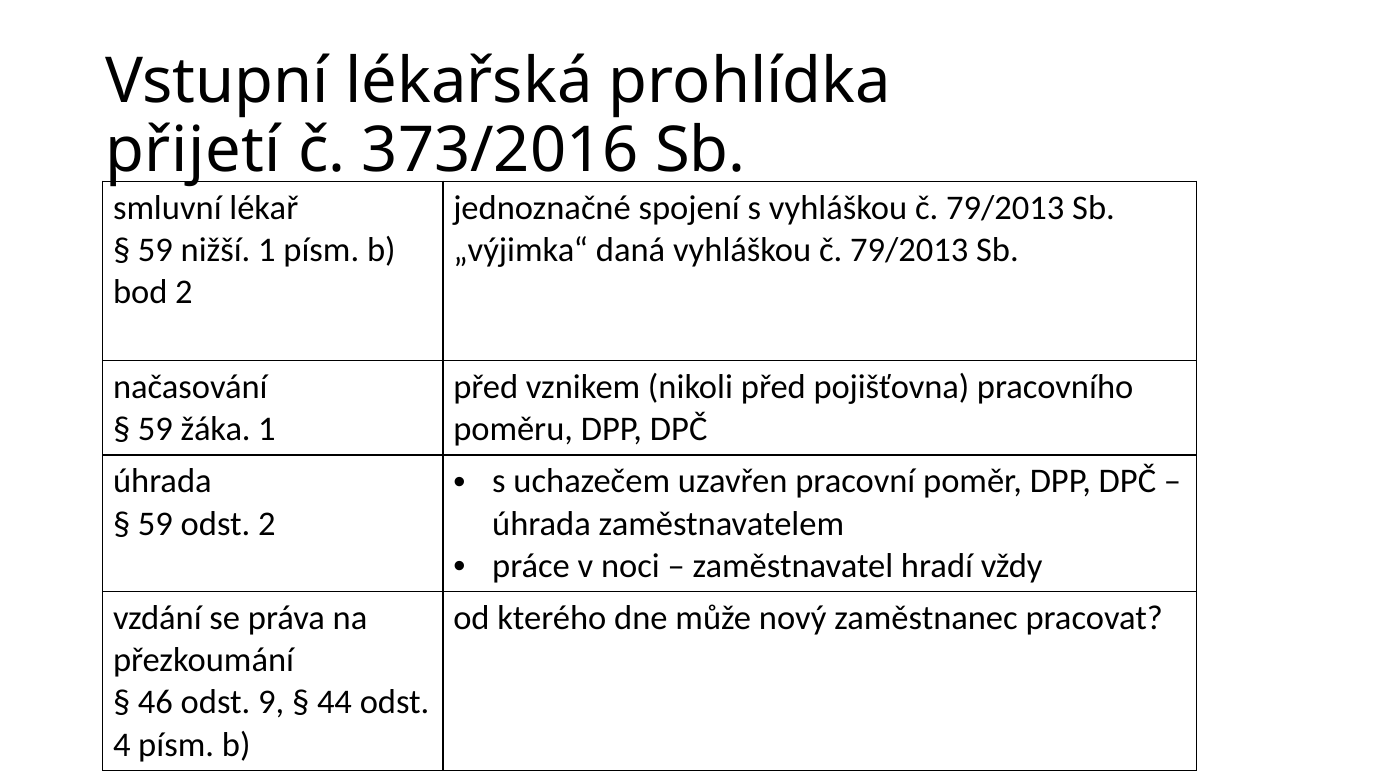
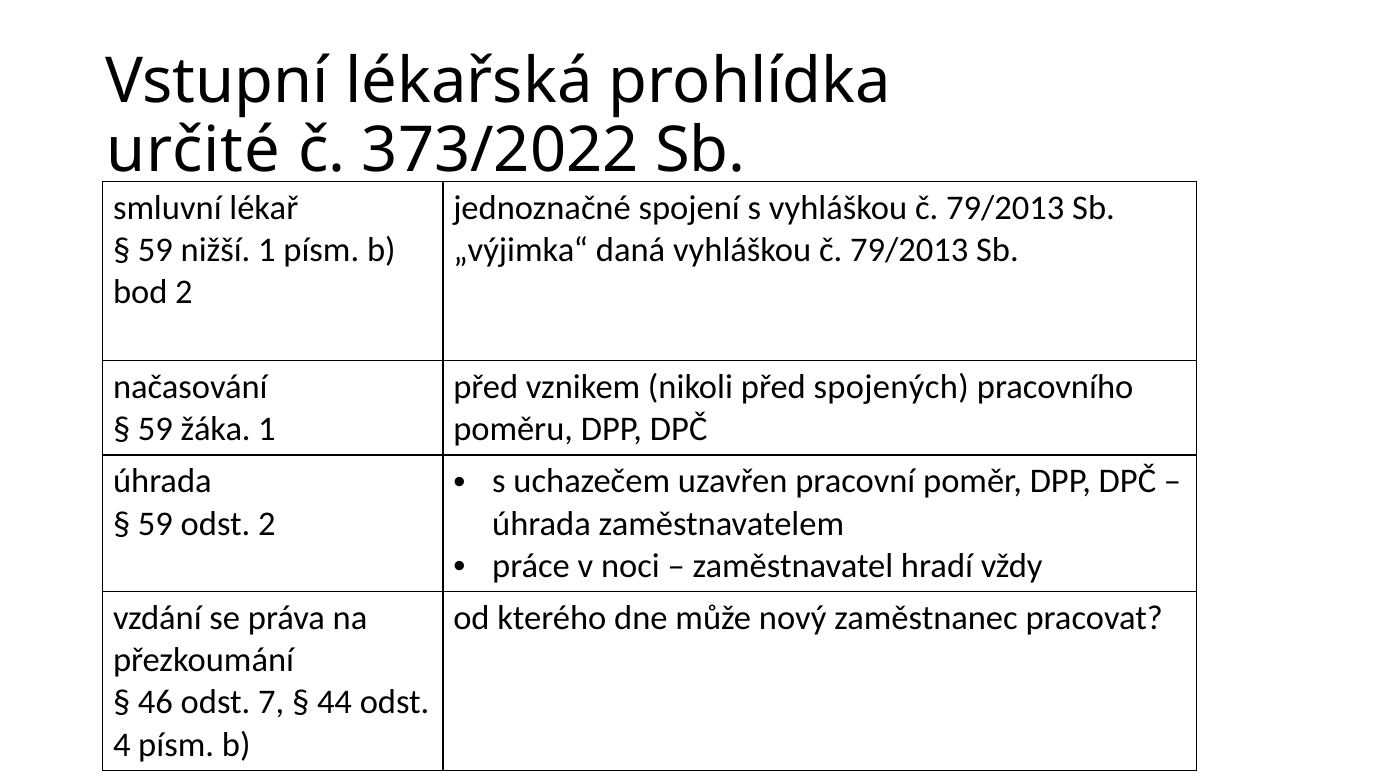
přijetí: přijetí -> určité
373/2016: 373/2016 -> 373/2022
pojišťovna: pojišťovna -> spojených
9: 9 -> 7
